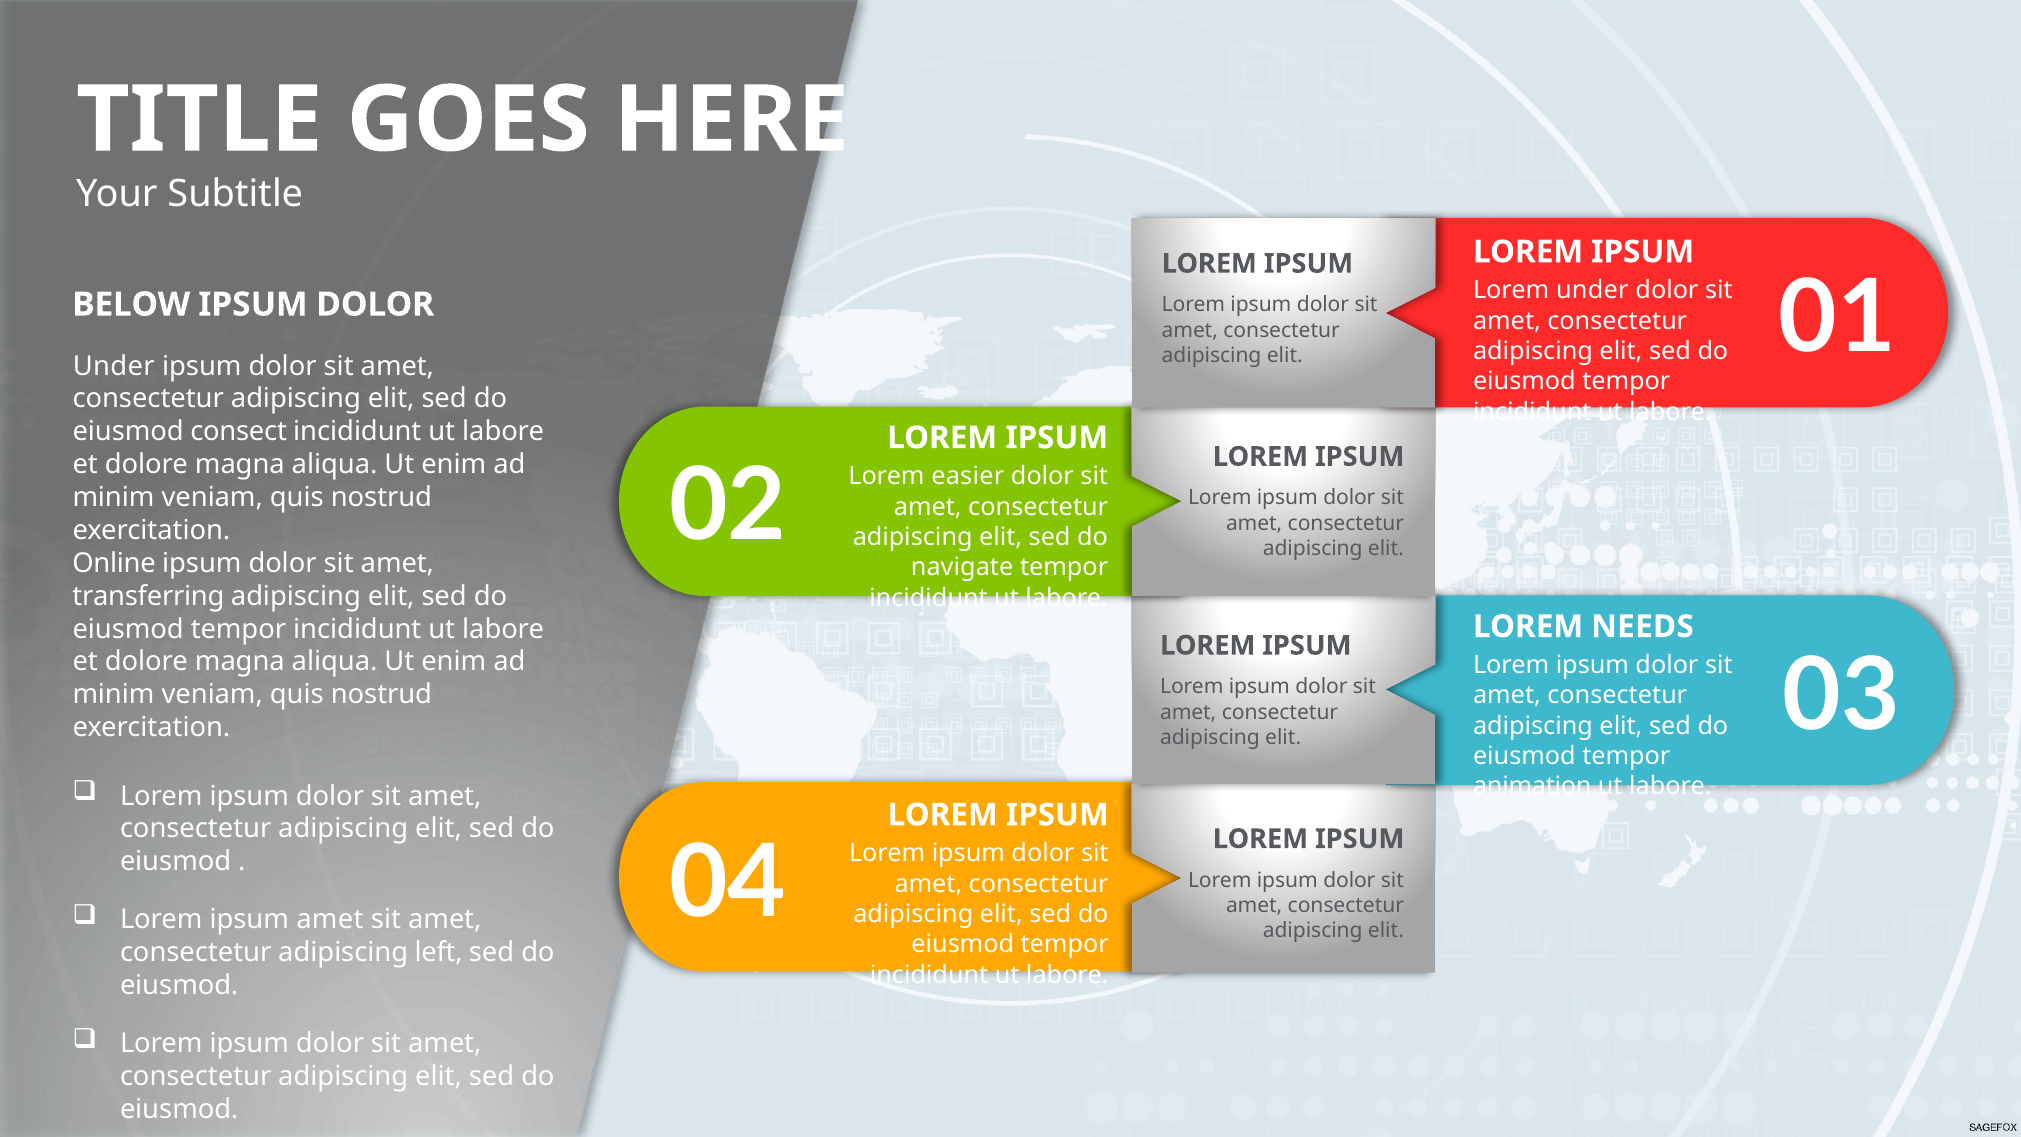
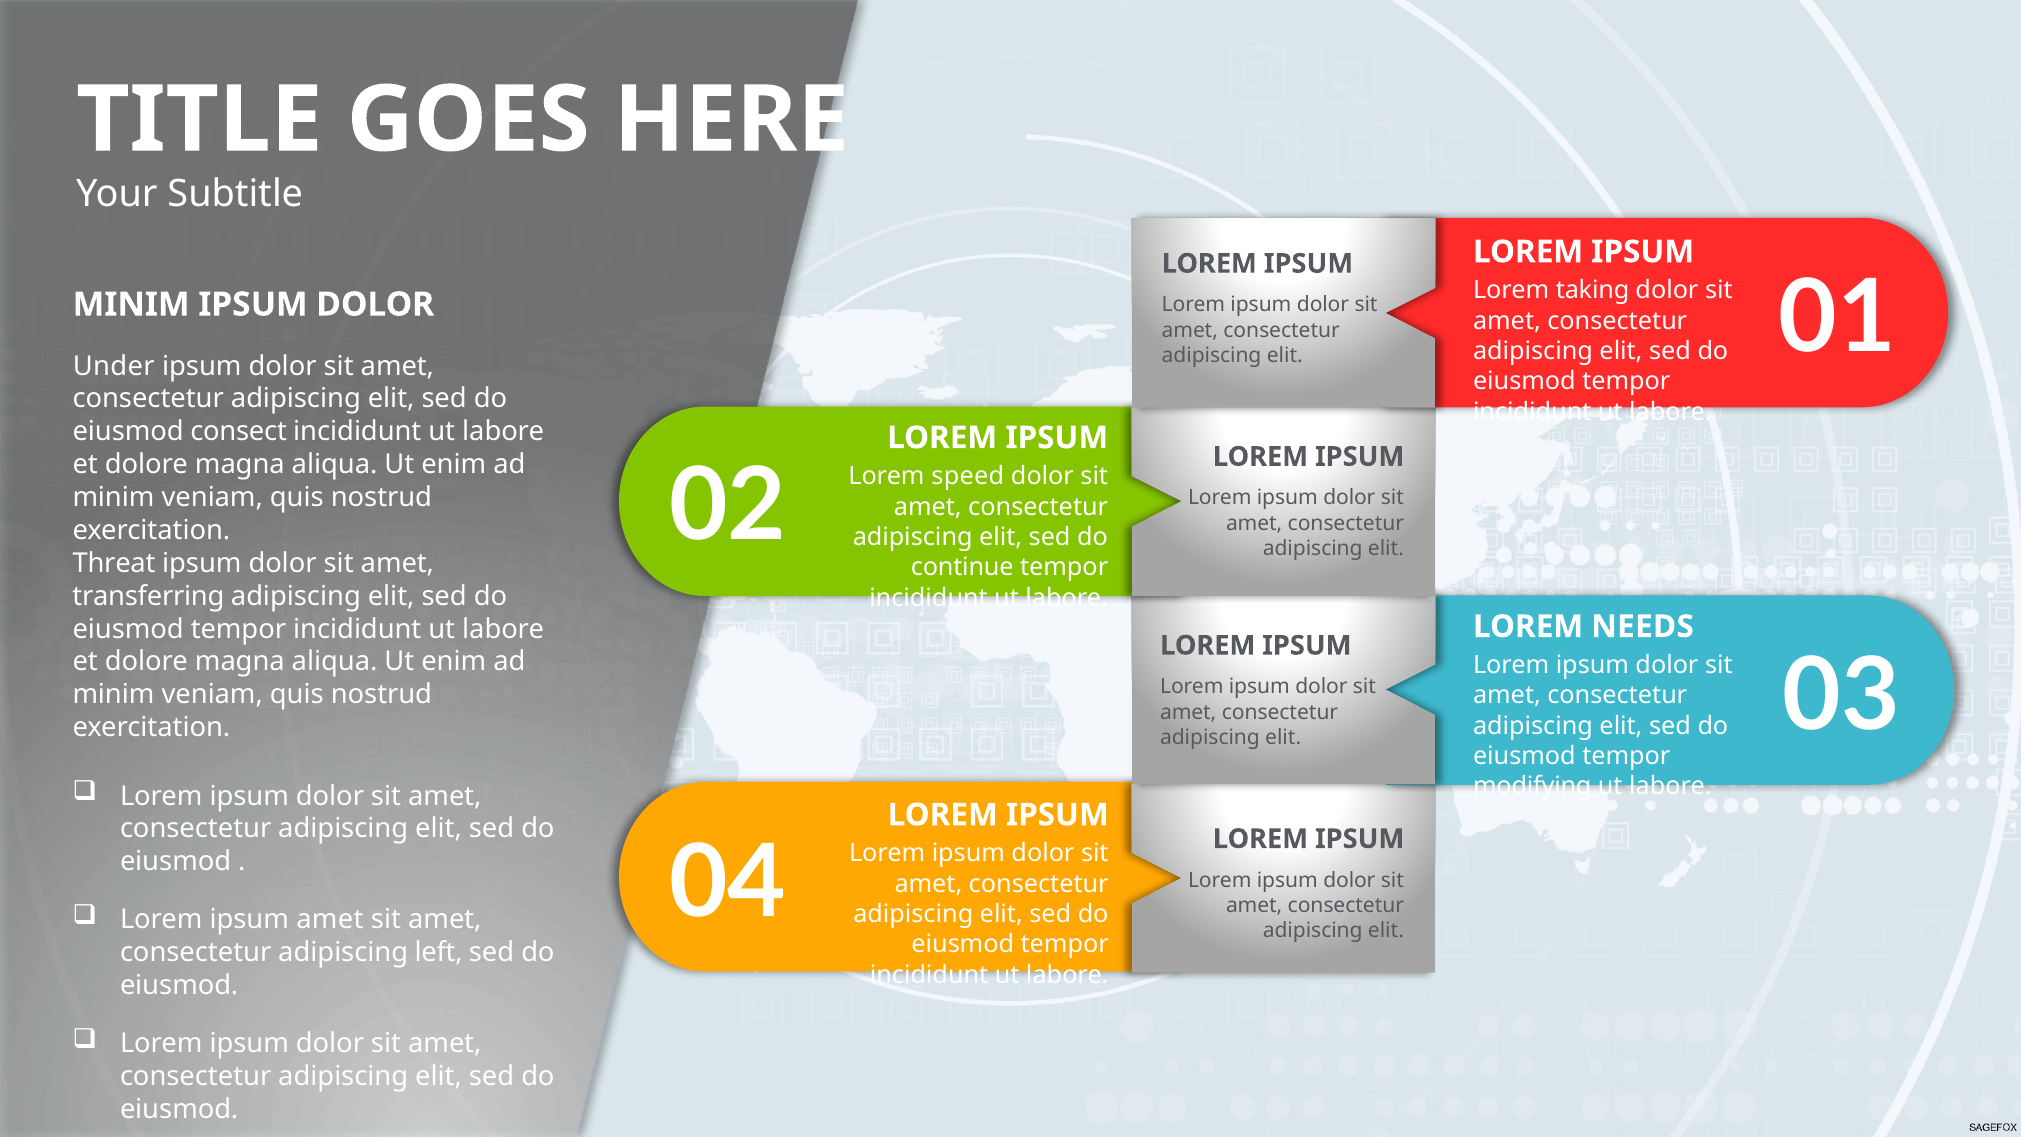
Lorem under: under -> taking
BELOW at (131, 304): BELOW -> MINIM
easier: easier -> speed
Online: Online -> Threat
navigate: navigate -> continue
animation: animation -> modifying
